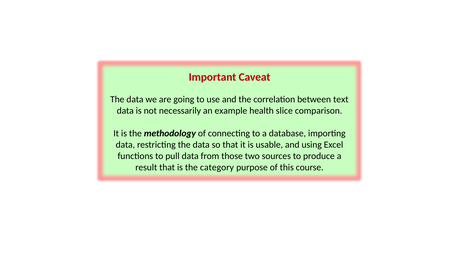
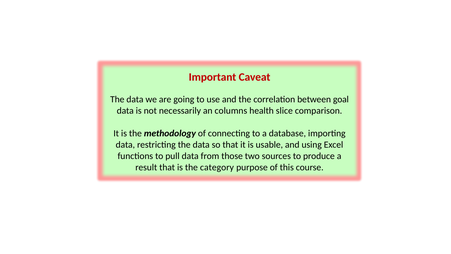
text: text -> goal
example: example -> columns
